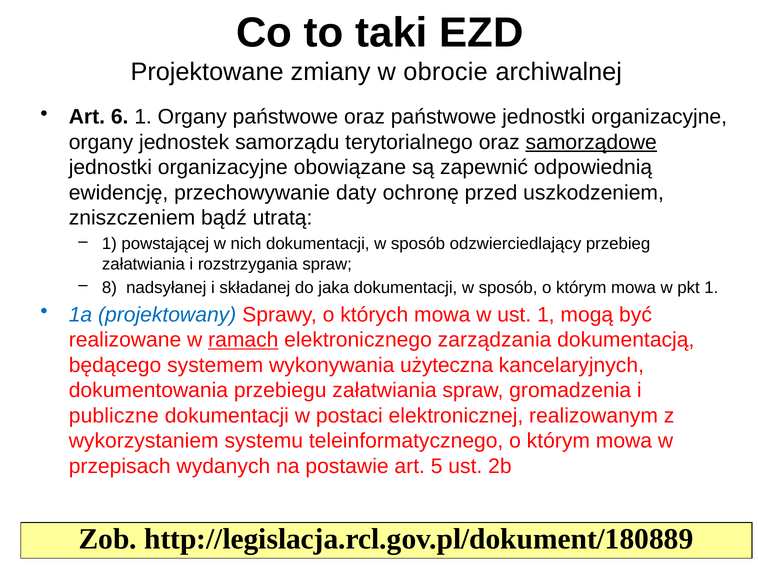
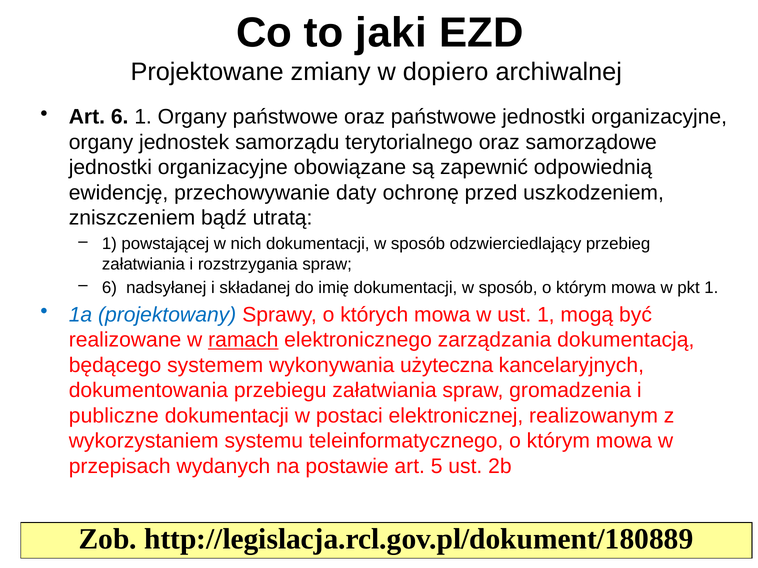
taki: taki -> jaki
obrocie: obrocie -> dopiero
samorządowe underline: present -> none
8 at (109, 288): 8 -> 6
jaka: jaka -> imię
